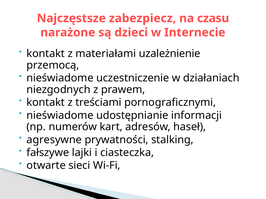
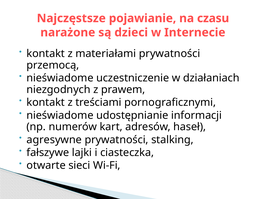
zabezpiecz: zabezpiecz -> pojawianie
materiałami uzależnienie: uzależnienie -> prywatności
